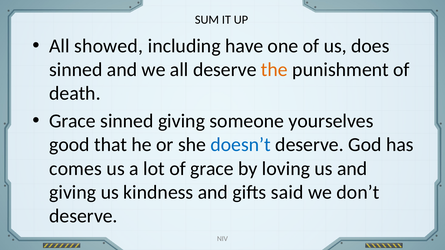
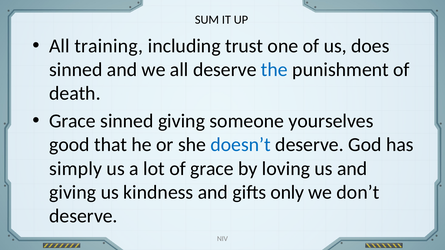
showed: showed -> training
have: have -> trust
the colour: orange -> blue
comes: comes -> simply
said: said -> only
